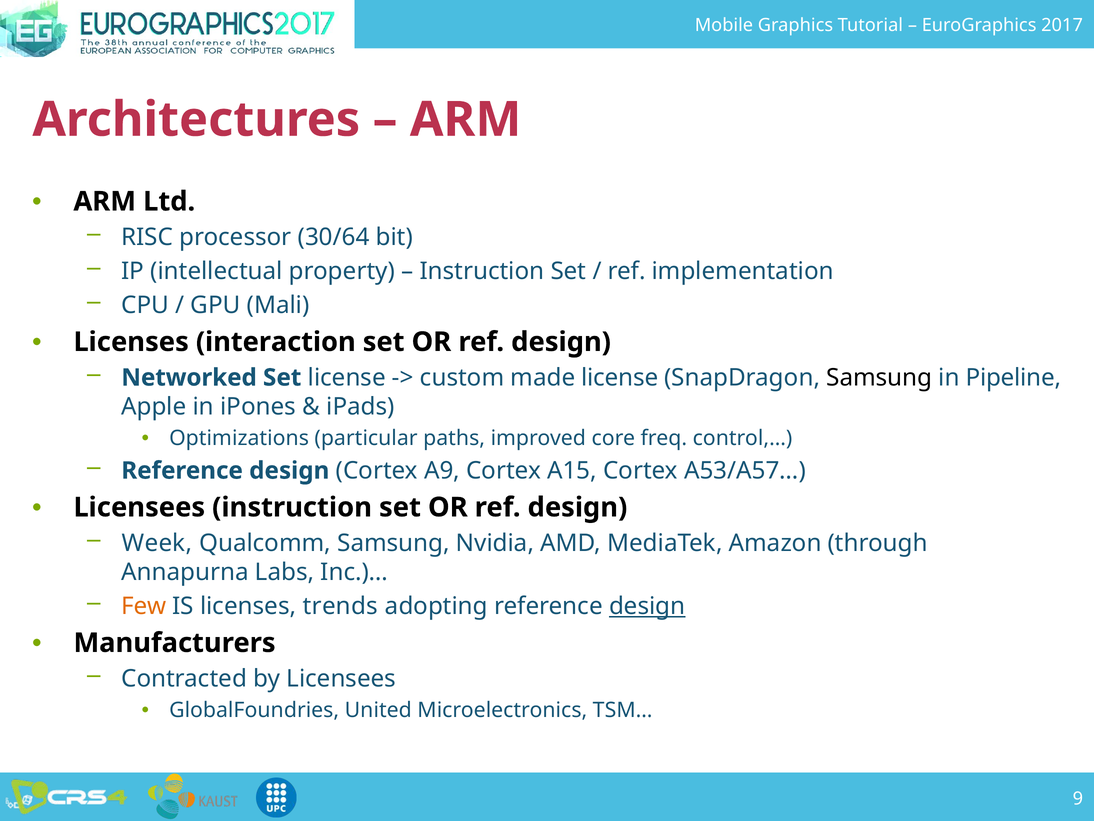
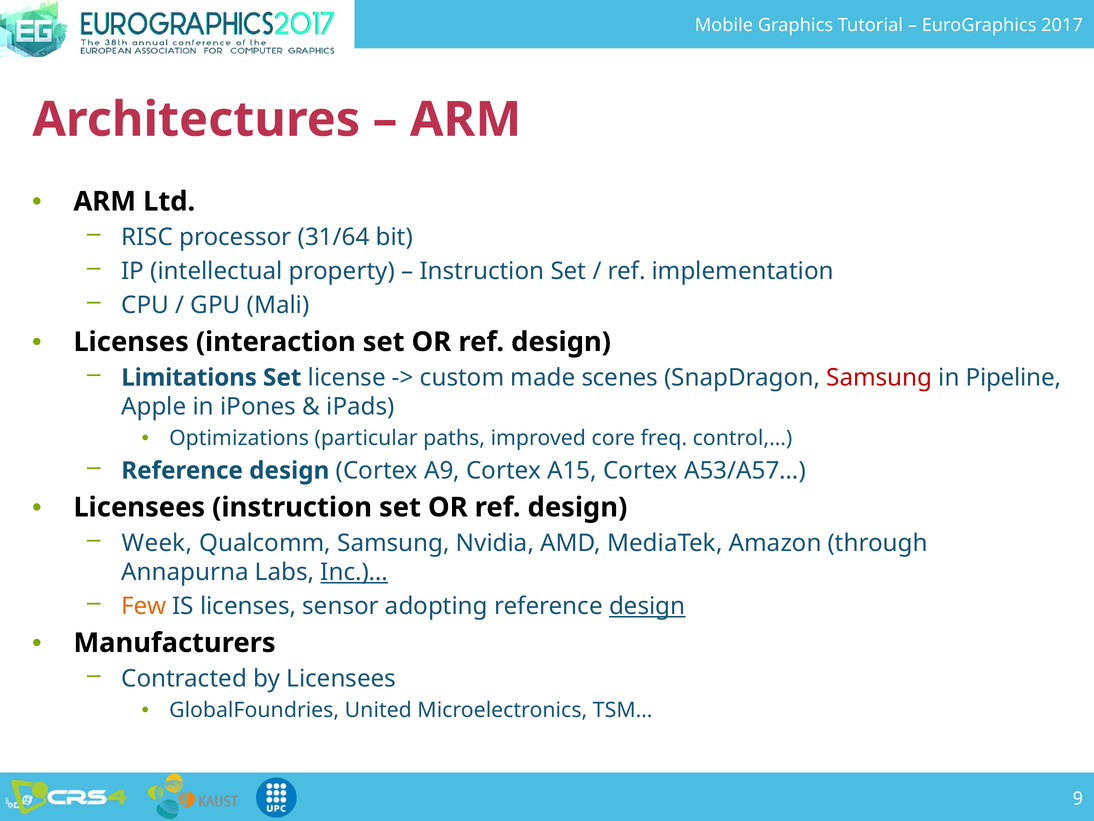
30/64: 30/64 -> 31/64
Networked: Networked -> Limitations
made license: license -> scenes
Samsung at (879, 377) colour: black -> red
Inc.)… underline: none -> present
trends: trends -> sensor
